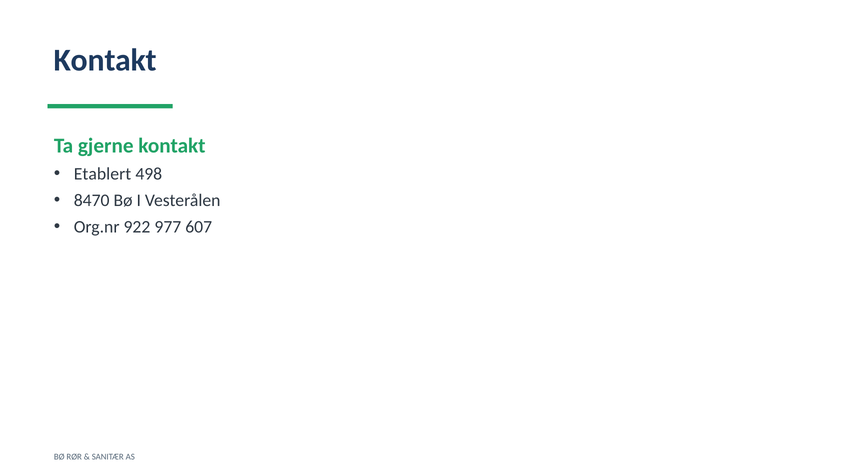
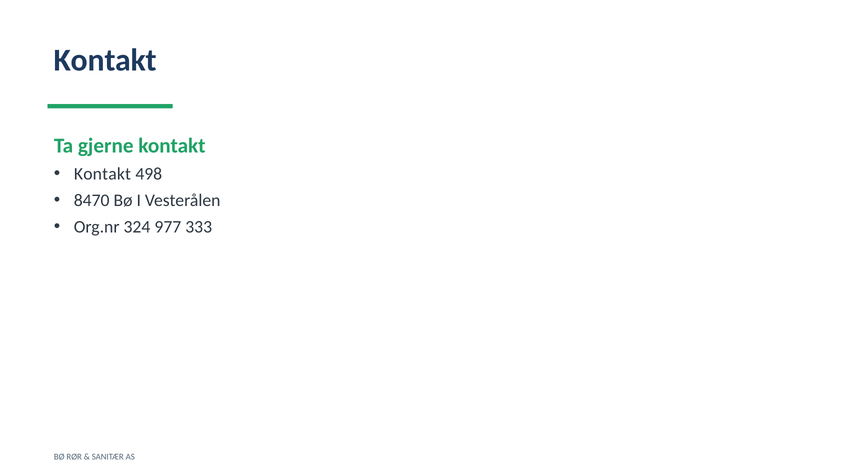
Etablert at (103, 174): Etablert -> Kontakt
922: 922 -> 324
607: 607 -> 333
